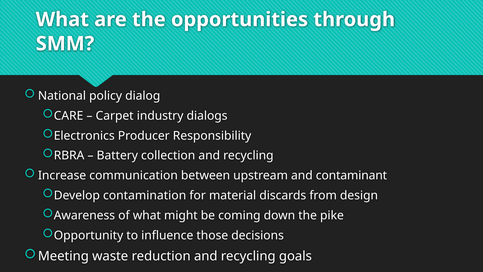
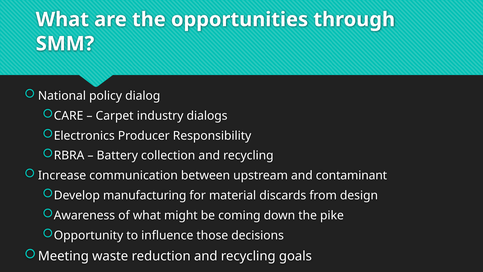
contamination: contamination -> manufacturing
